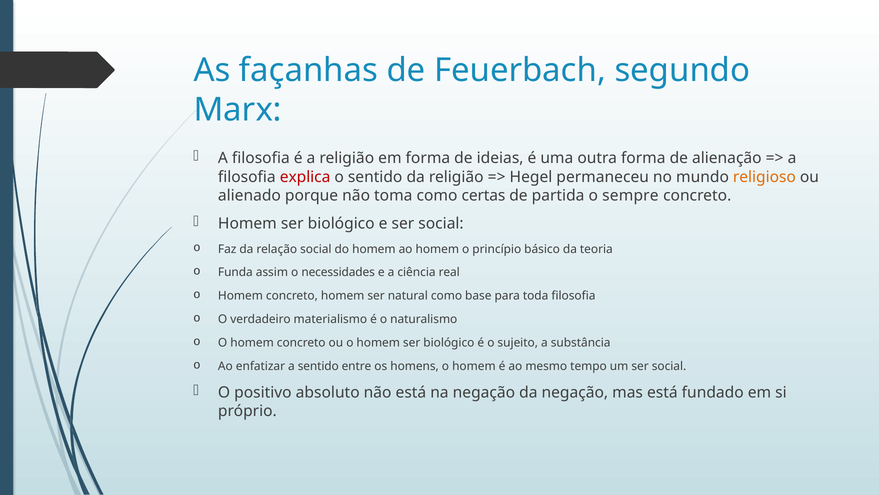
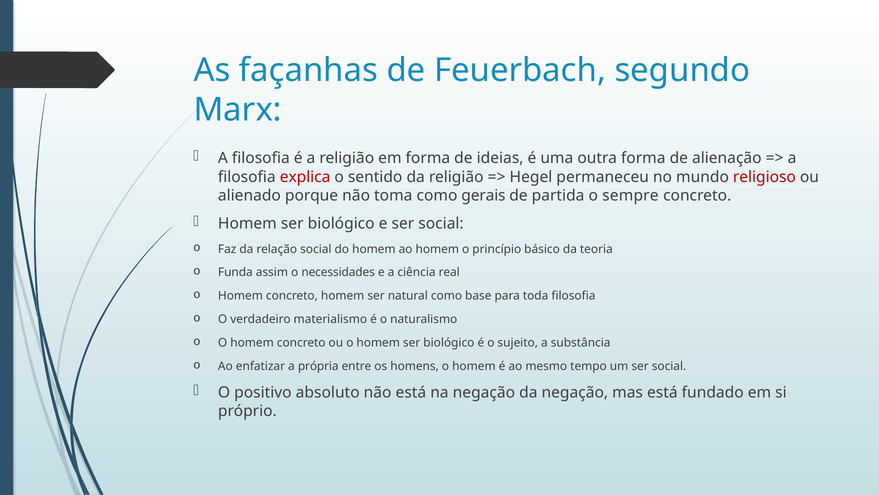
religioso colour: orange -> red
certas: certas -> gerais
a sentido: sentido -> própria
